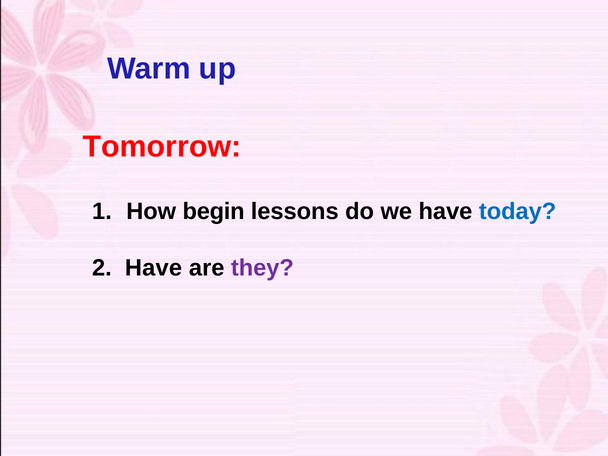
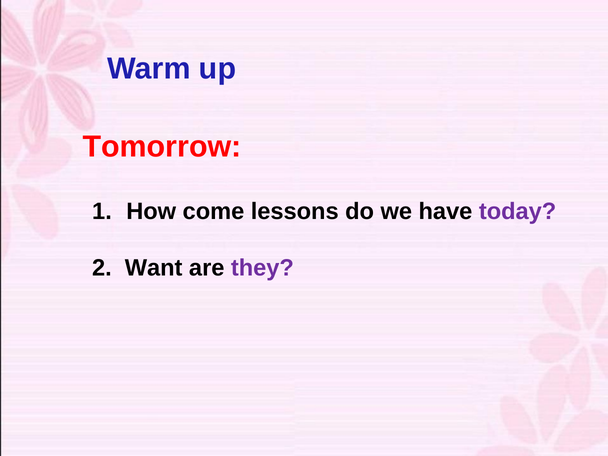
begin: begin -> come
today colour: blue -> purple
2 Have: Have -> Want
